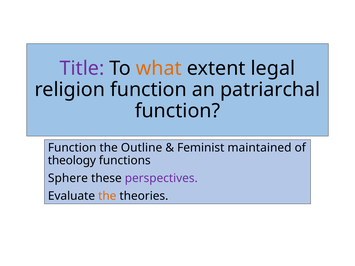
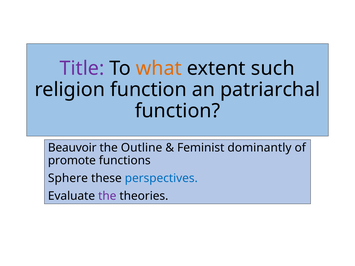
legal: legal -> such
Function at (72, 148): Function -> Beauvoir
maintained: maintained -> dominantly
theology: theology -> promote
perspectives colour: purple -> blue
the at (107, 196) colour: orange -> purple
